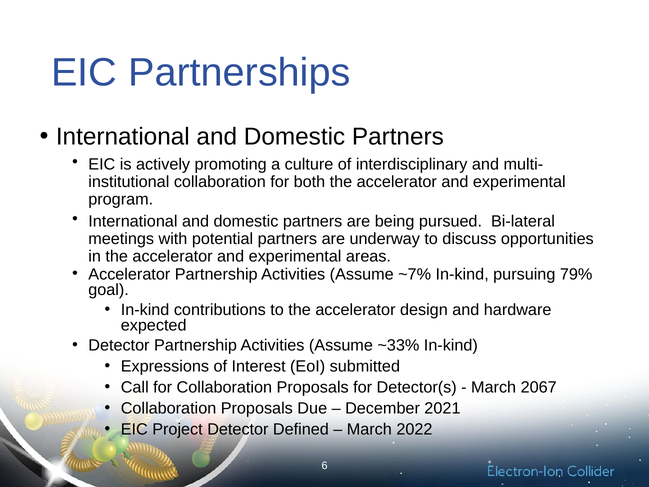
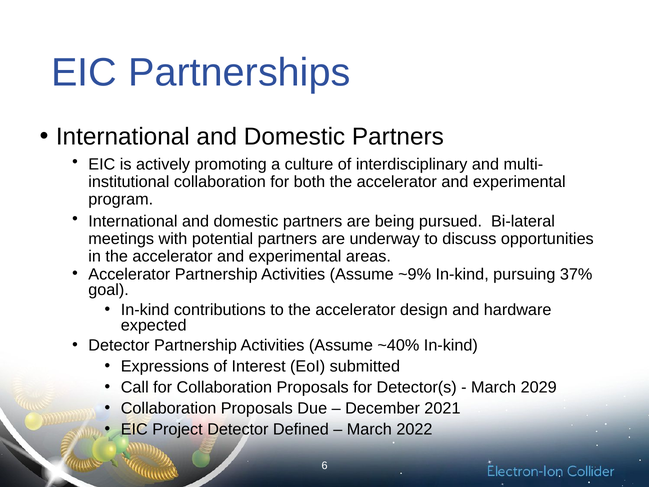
~7%: ~7% -> ~9%
79%: 79% -> 37%
~33%: ~33% -> ~40%
2067: 2067 -> 2029
